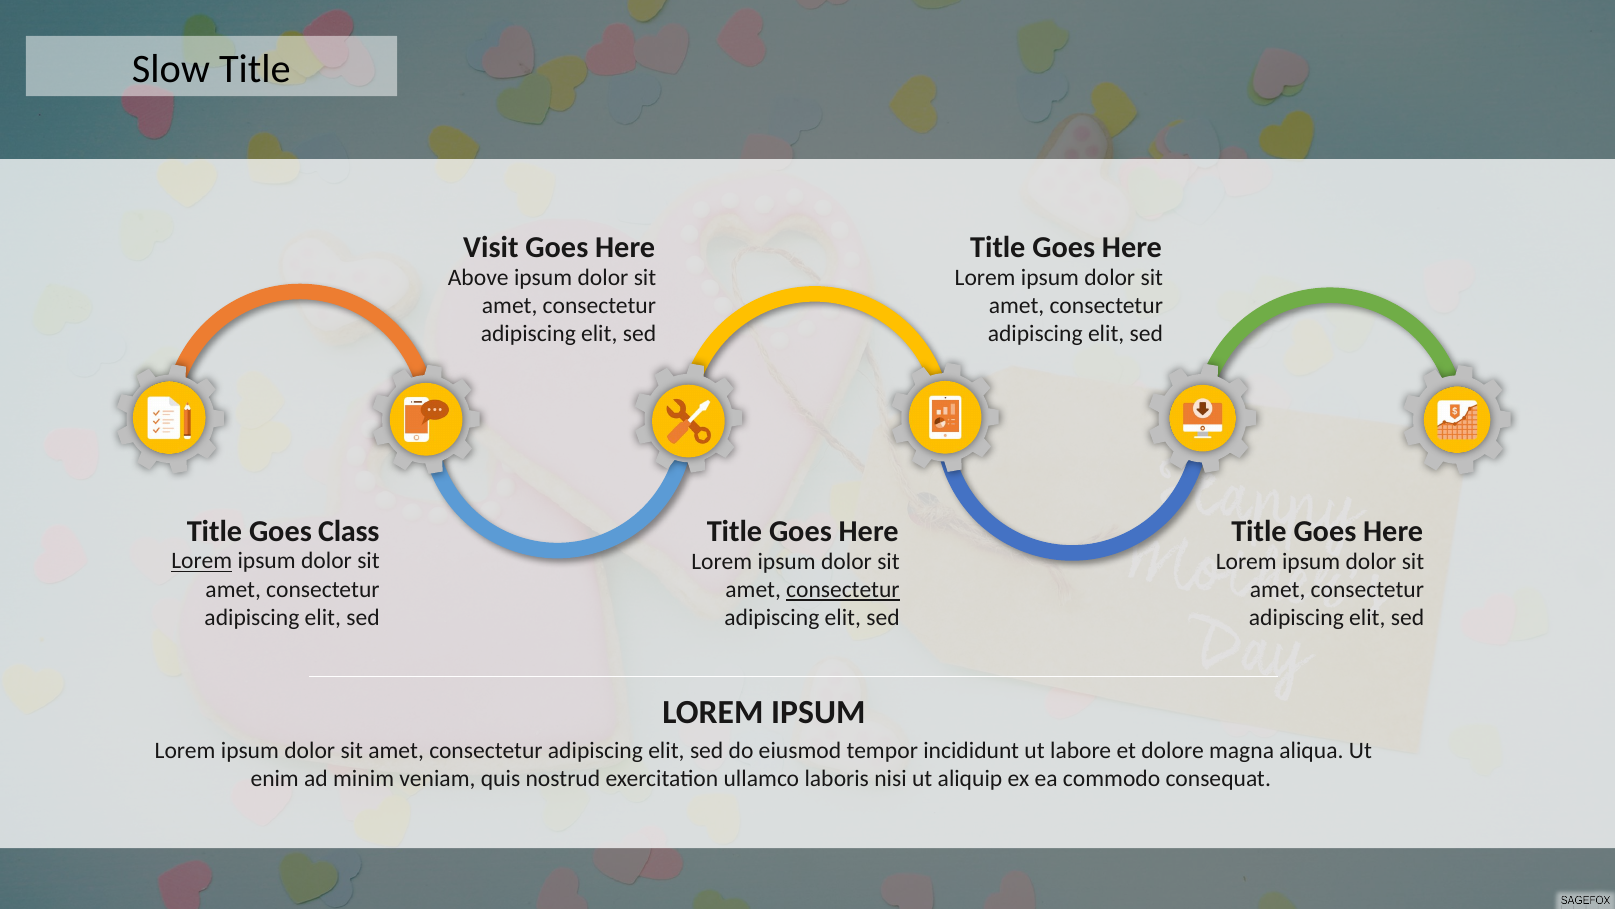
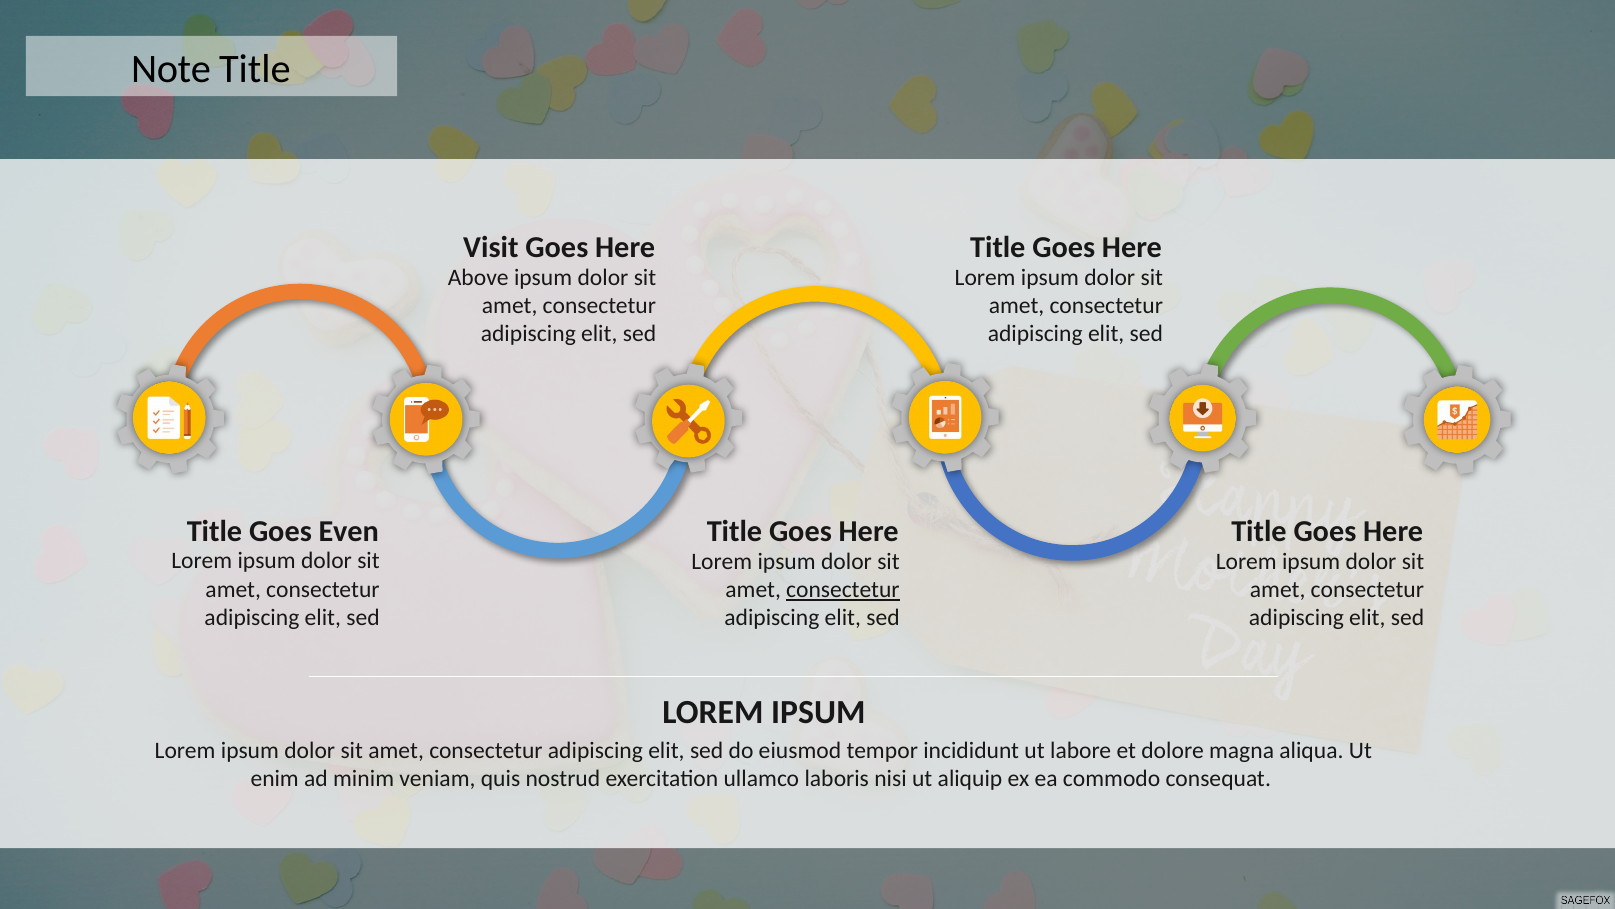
Slow: Slow -> Note
Class: Class -> Even
Lorem at (202, 561) underline: present -> none
